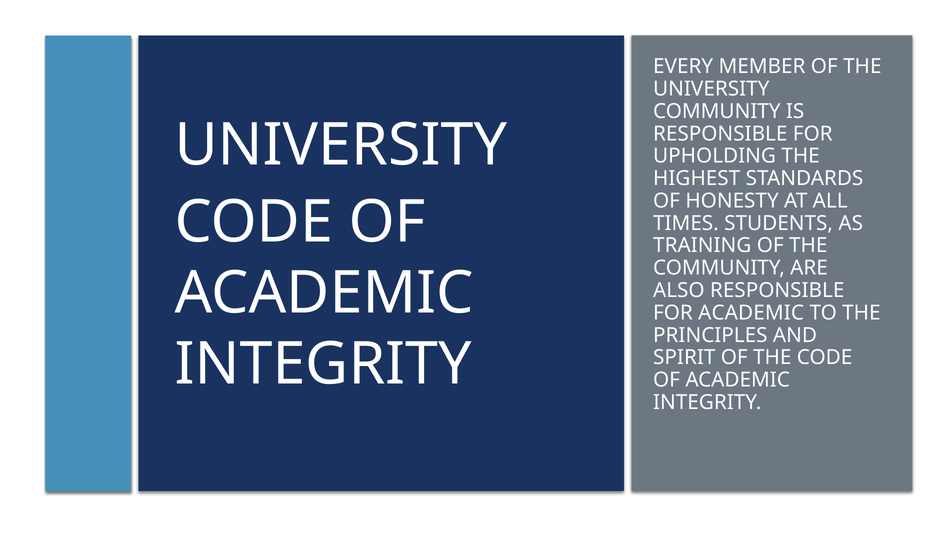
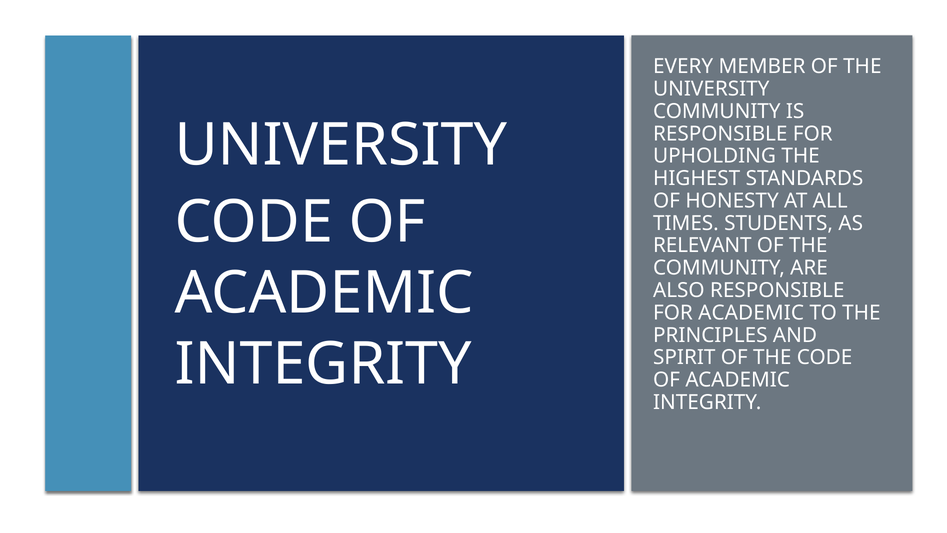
TRAINING: TRAINING -> RELEVANT
